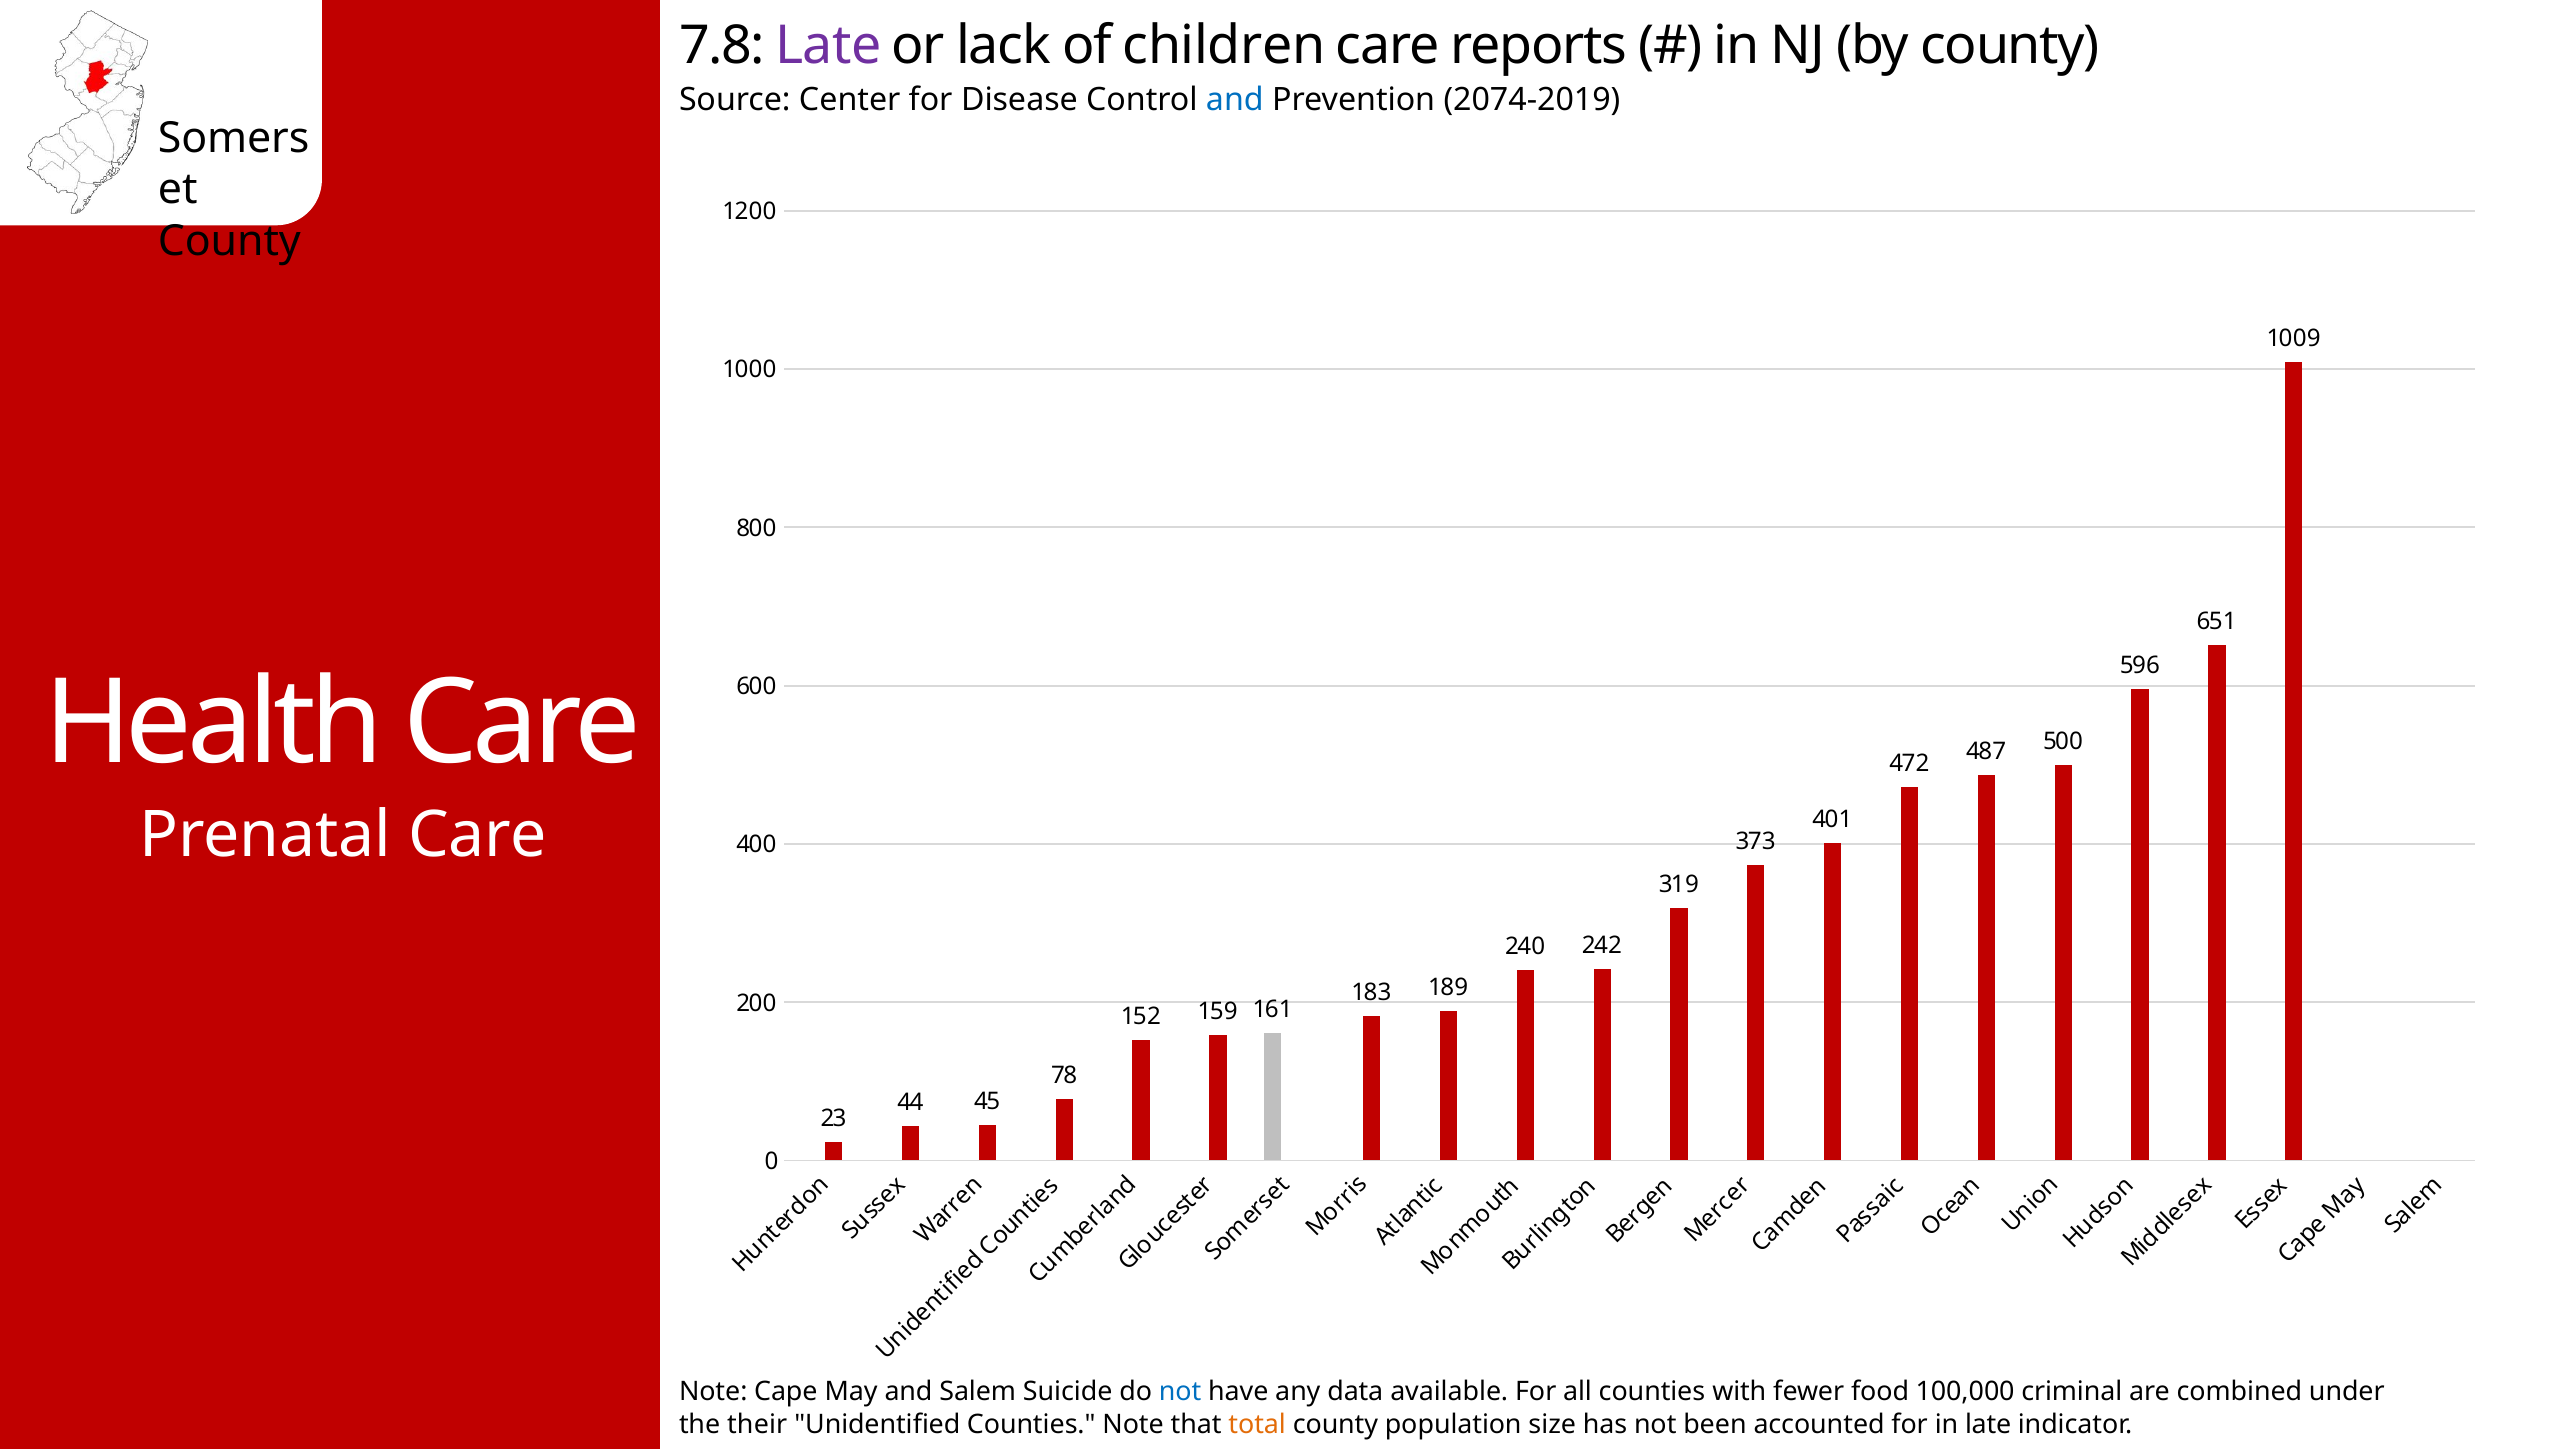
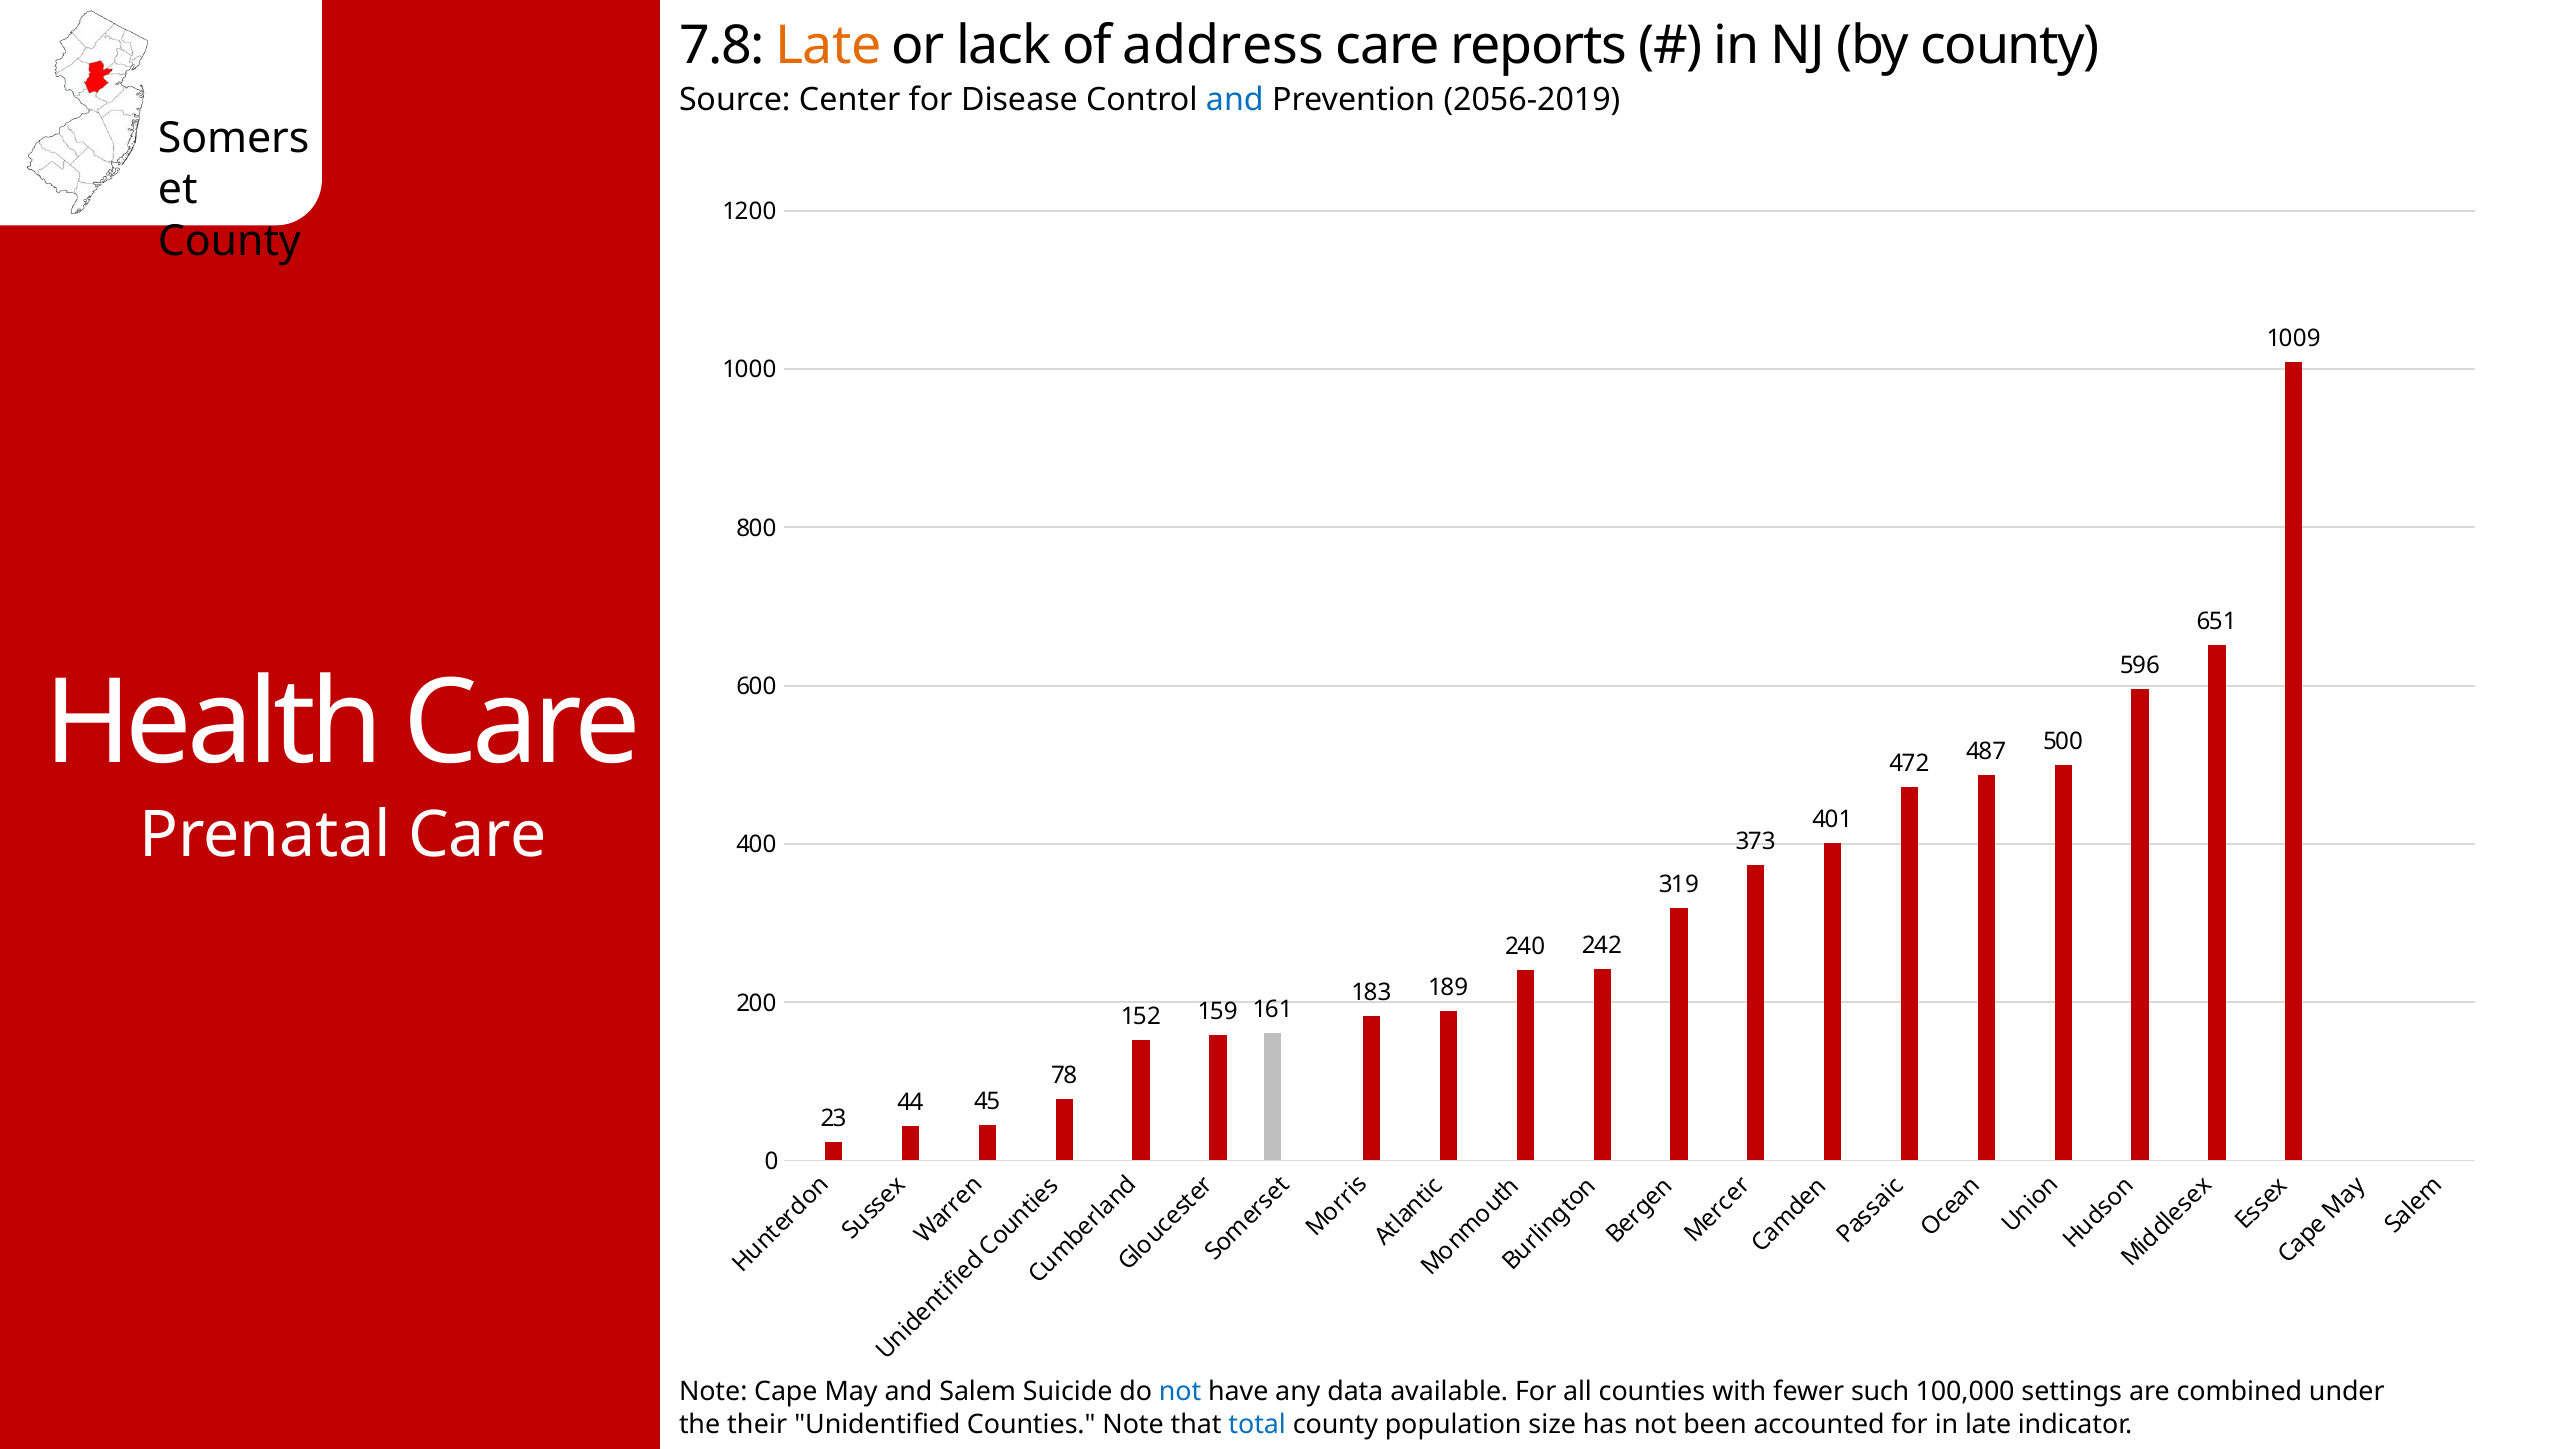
Late at (829, 45) colour: purple -> orange
children: children -> address
2074-2019: 2074-2019 -> 2056-2019
food: food -> such
criminal: criminal -> settings
total colour: orange -> blue
